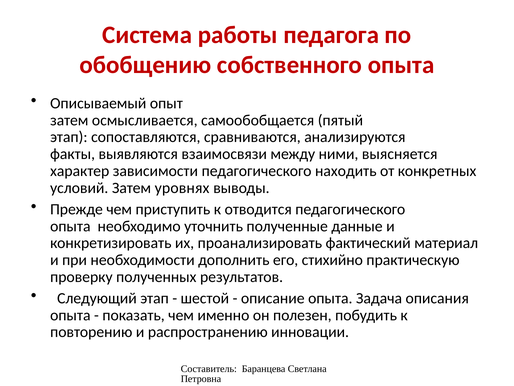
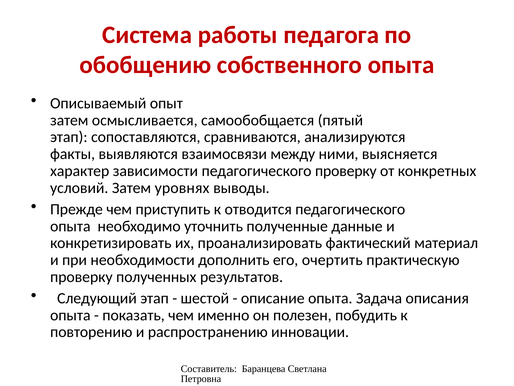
педагогического находить: находить -> проверку
стихийно: стихийно -> очертить
